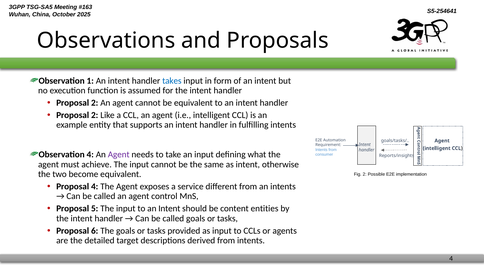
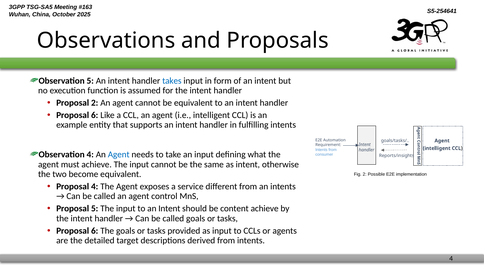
Observation 1: 1 -> 5
2 at (95, 115): 2 -> 6
Agent at (119, 155) colour: purple -> blue
content entities: entities -> achieve
